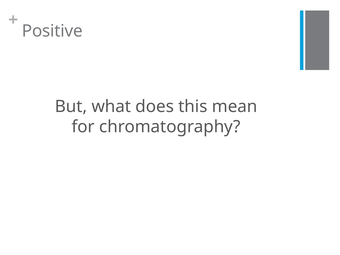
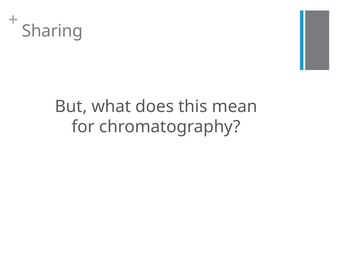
Positive: Positive -> Sharing
